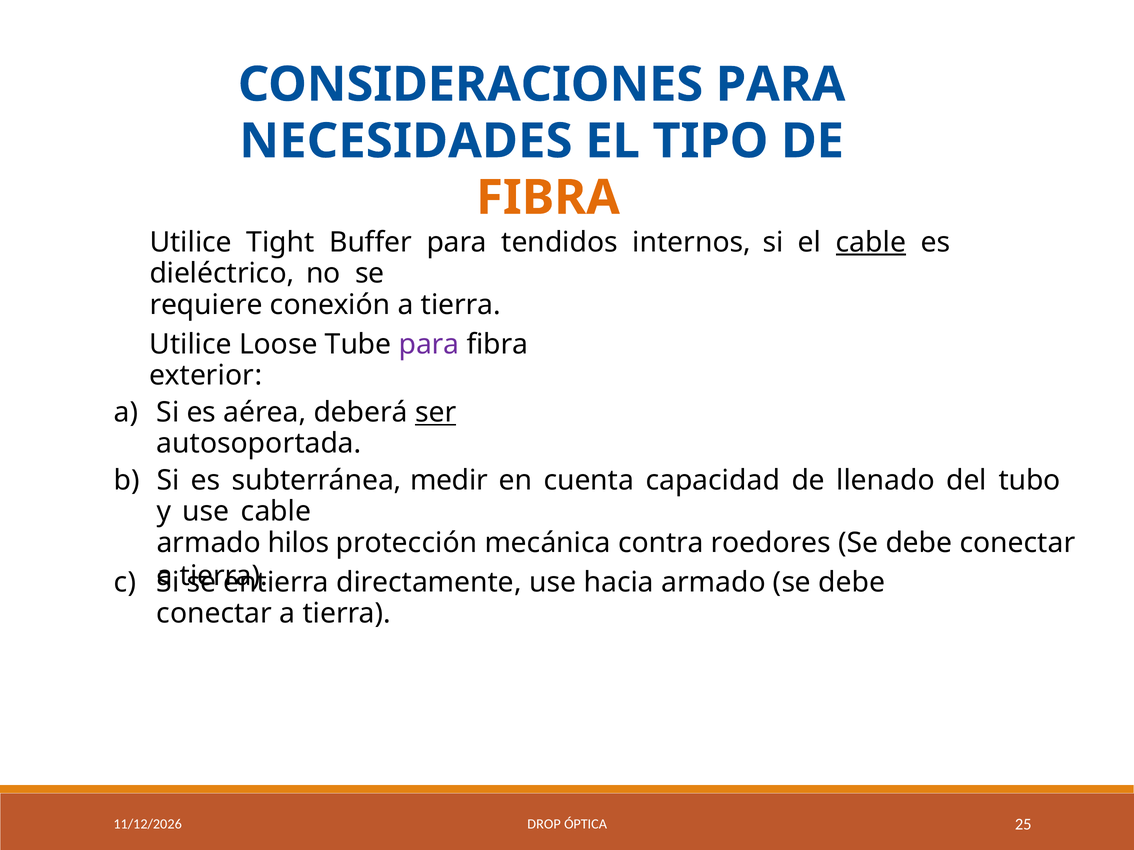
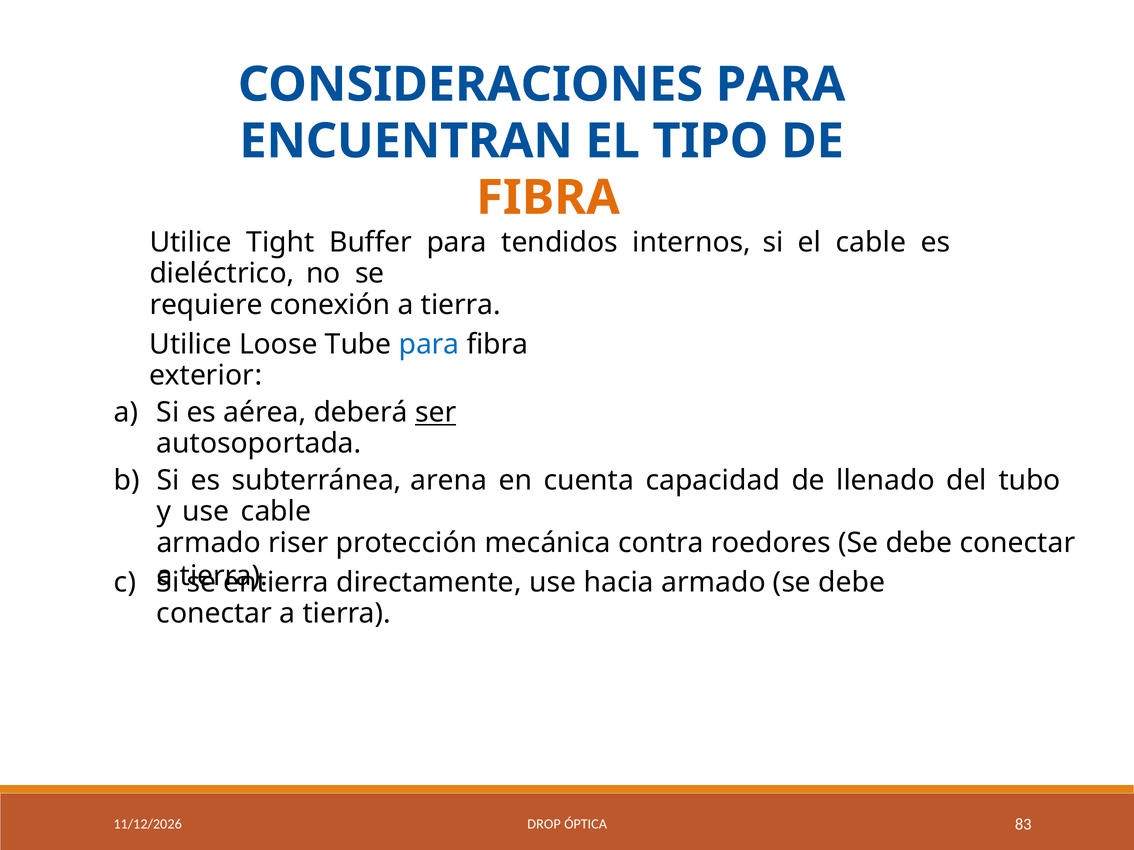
NECESIDADES: NECESIDADES -> ENCUENTRAN
cable at (871, 243) underline: present -> none
para at (429, 345) colour: purple -> blue
medir: medir -> arena
hilos: hilos -> riser
25: 25 -> 83
